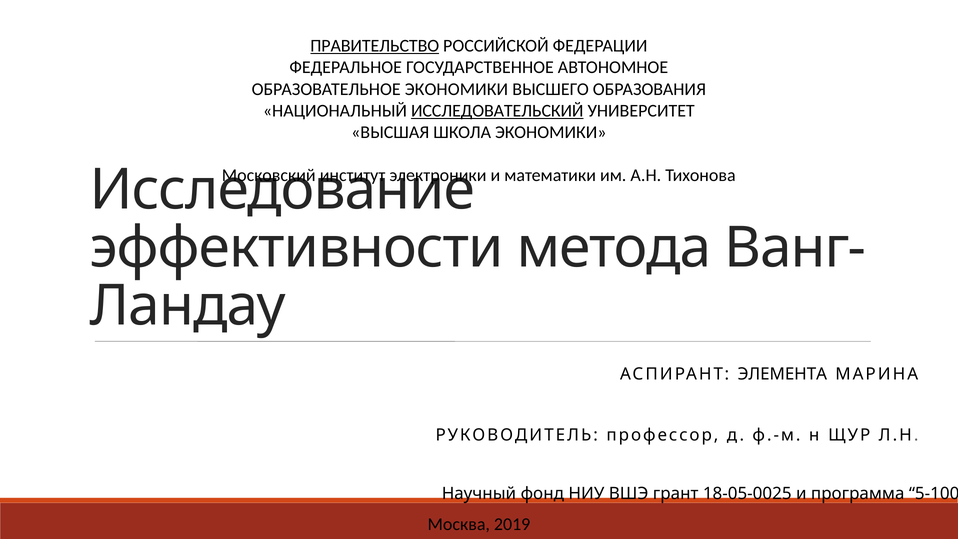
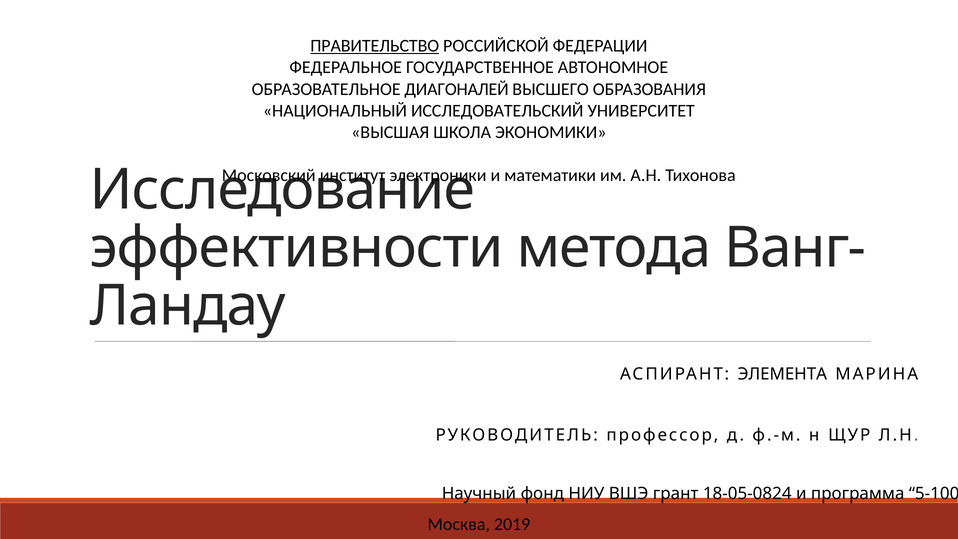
ОБРАЗОВАТЕЛЬНОЕ ЭКОНОМИКИ: ЭКОНОМИКИ -> ДИАГОНАЛЕЙ
ИССЛЕДОВАТЕЛЬСКИЙ underline: present -> none
18-05-0025: 18-05-0025 -> 18-05-0824
